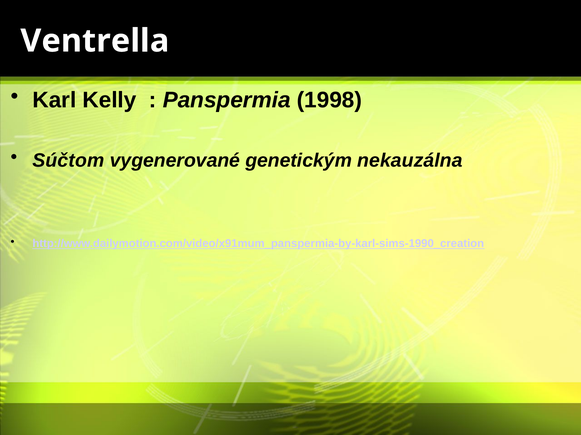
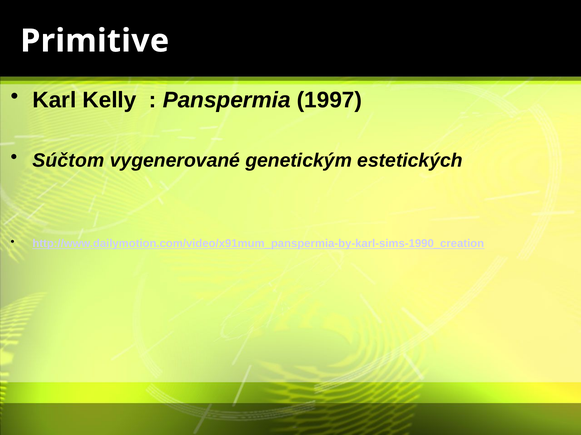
Ventrella: Ventrella -> Primitive
1998: 1998 -> 1997
nekauzálna: nekauzálna -> estetických
